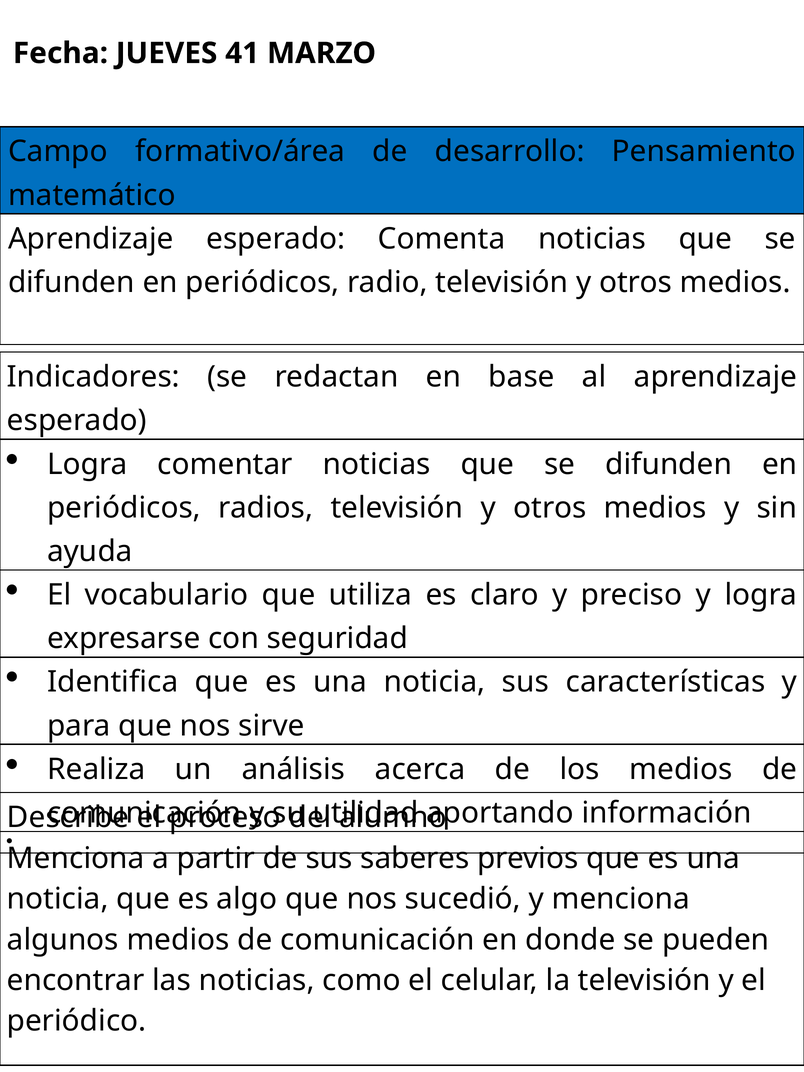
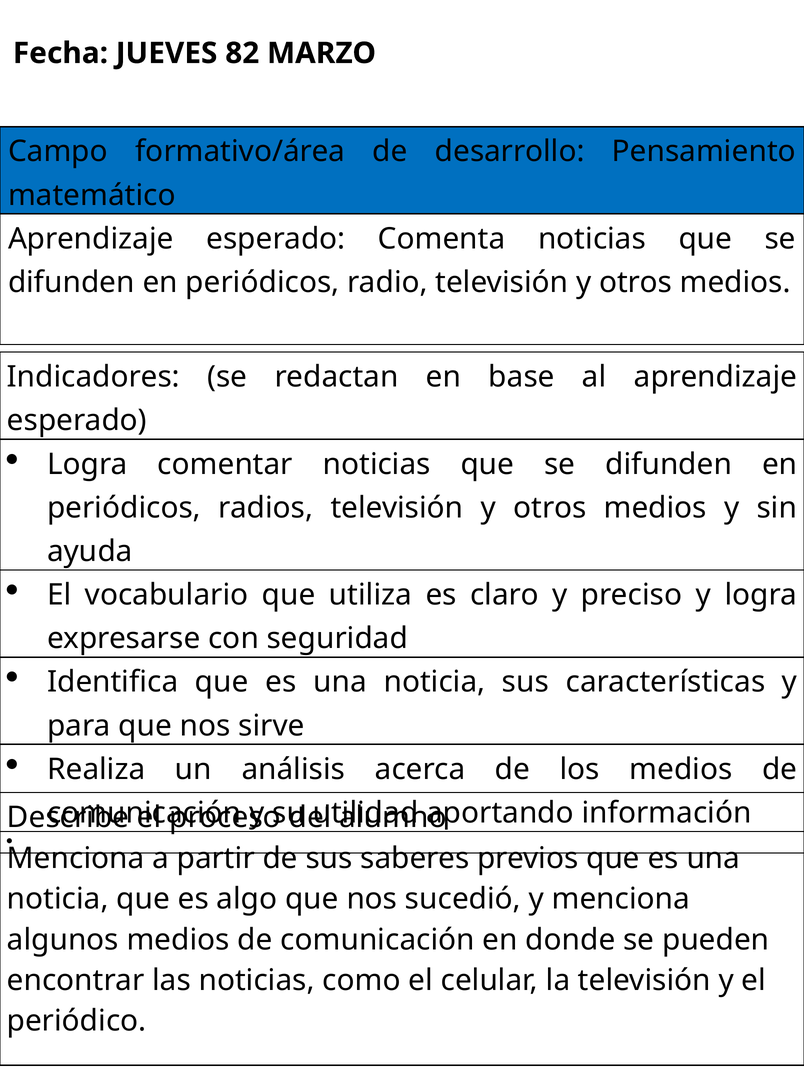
41: 41 -> 82
